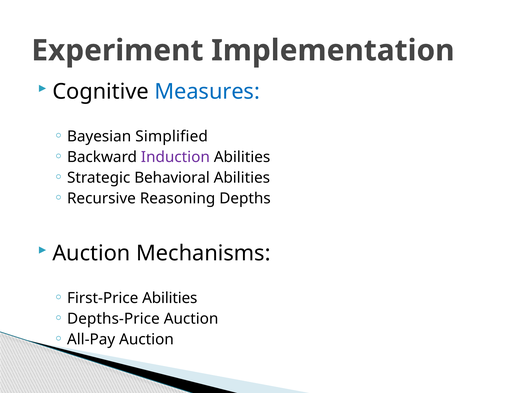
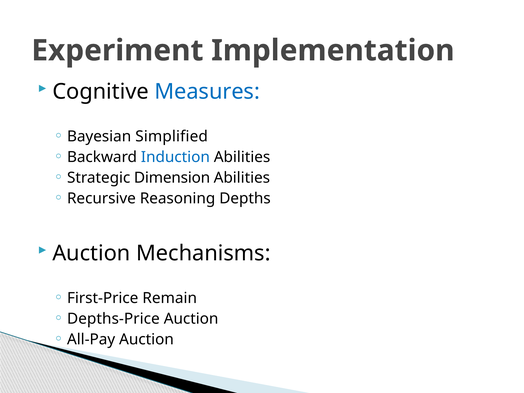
Induction colour: purple -> blue
Behavioral: Behavioral -> Dimension
First-Price Abilities: Abilities -> Remain
